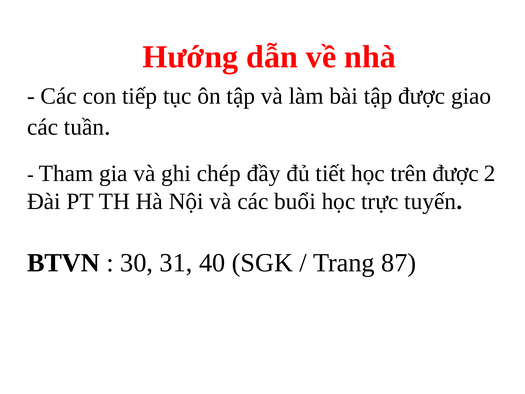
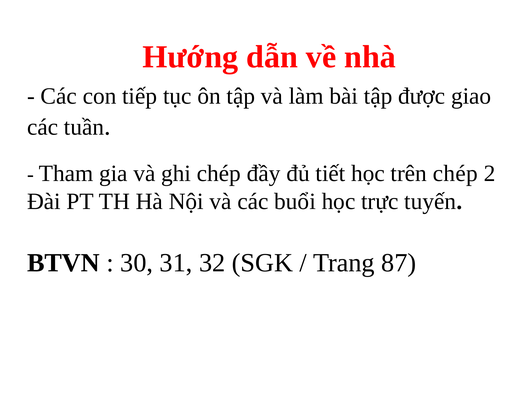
trên được: được -> chép
40: 40 -> 32
